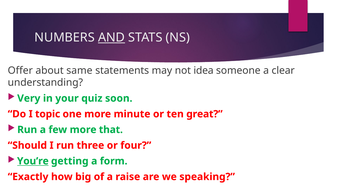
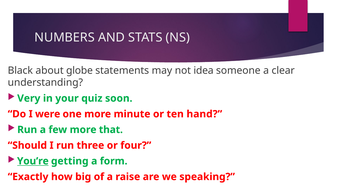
AND underline: present -> none
Offer: Offer -> Black
same: same -> globe
topic: topic -> were
great: great -> hand
